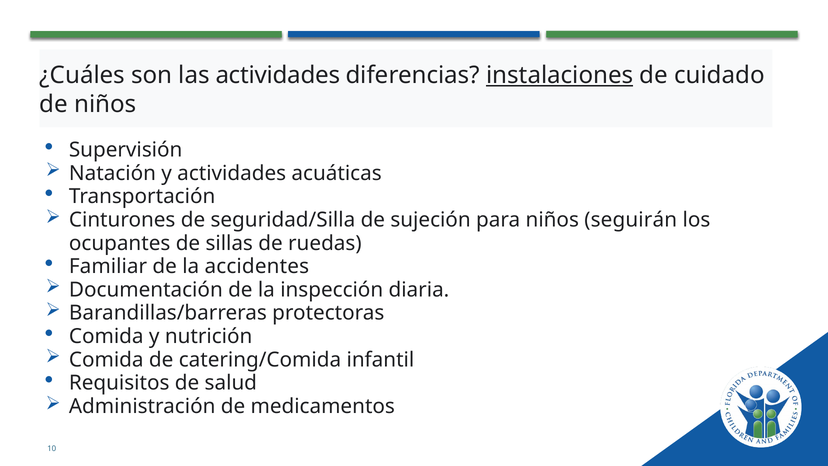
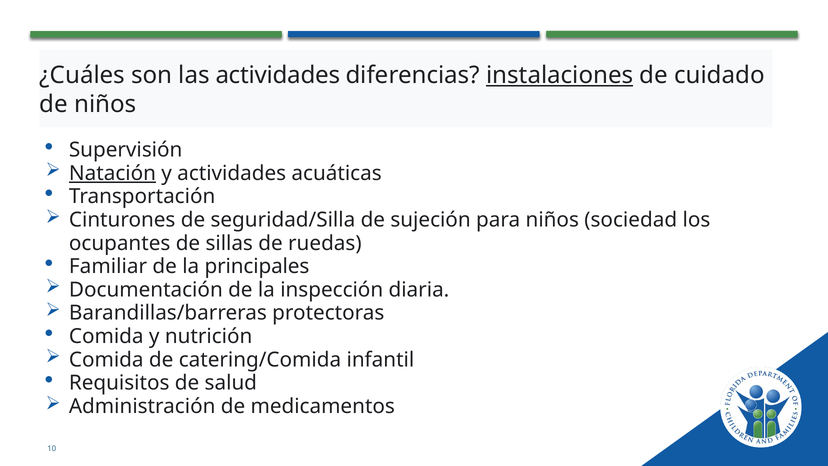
Natación underline: none -> present
seguirán: seguirán -> sociedad
accidentes: accidentes -> principales
